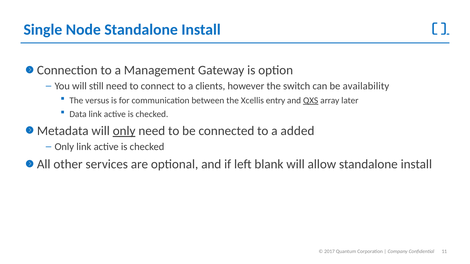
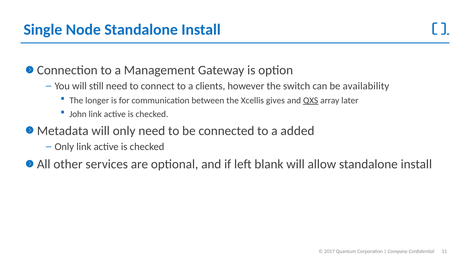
versus: versus -> longer
entry: entry -> gives
Data: Data -> John
only at (124, 131) underline: present -> none
